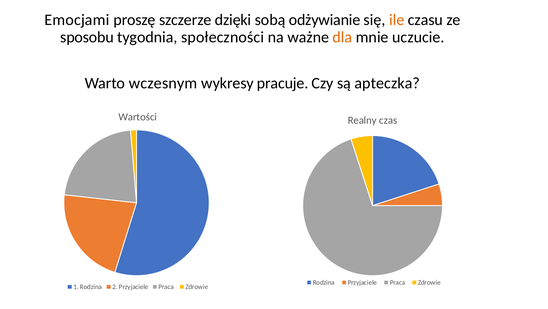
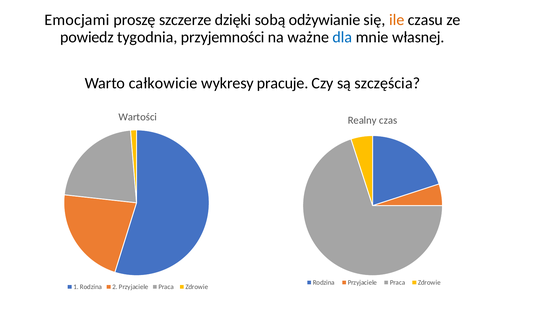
sposobu: sposobu -> powiedz
społeczności: społeczności -> przyjemności
dla colour: orange -> blue
uczucie: uczucie -> własnej
wczesnym: wczesnym -> całkowicie
apteczka: apteczka -> szczęścia
